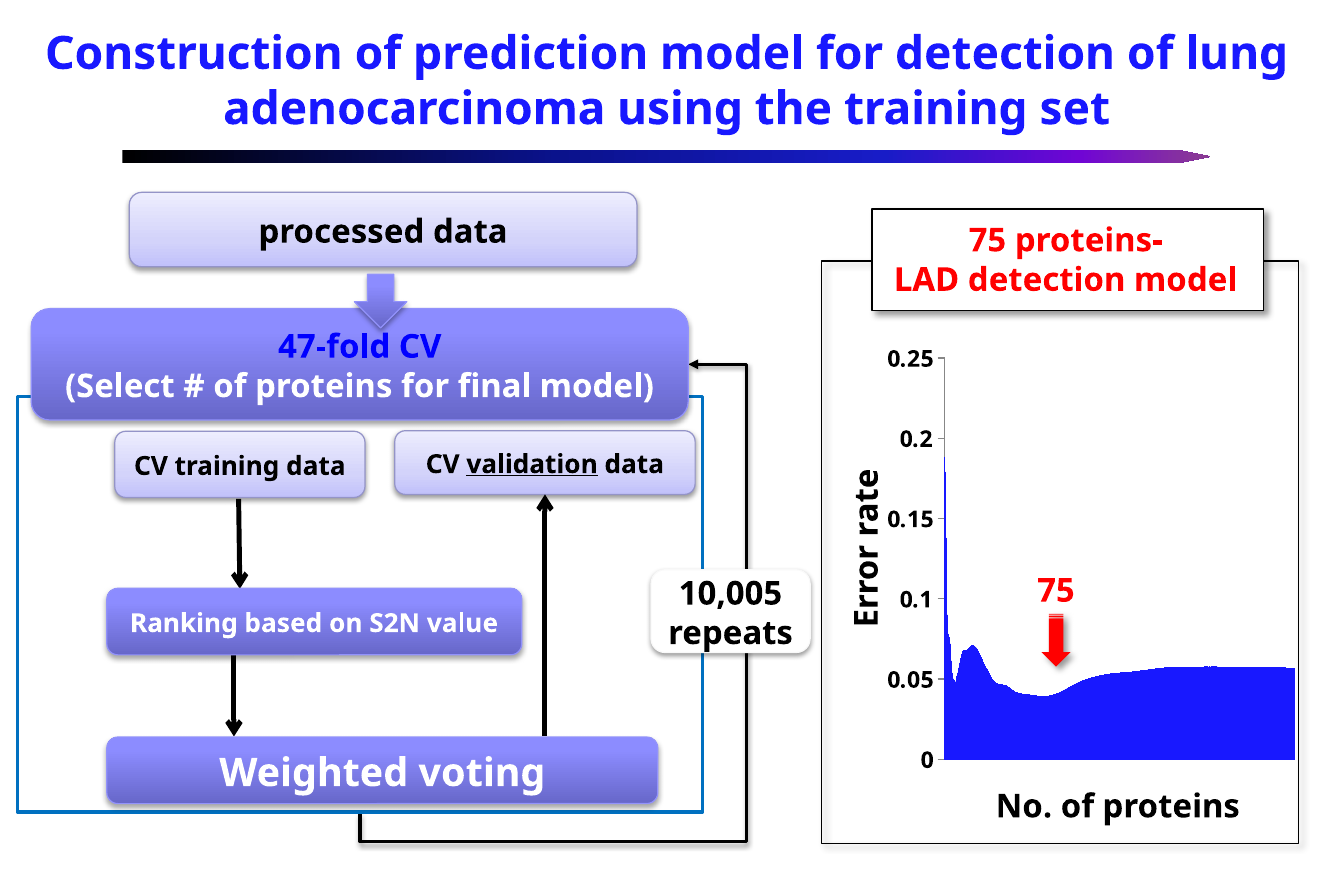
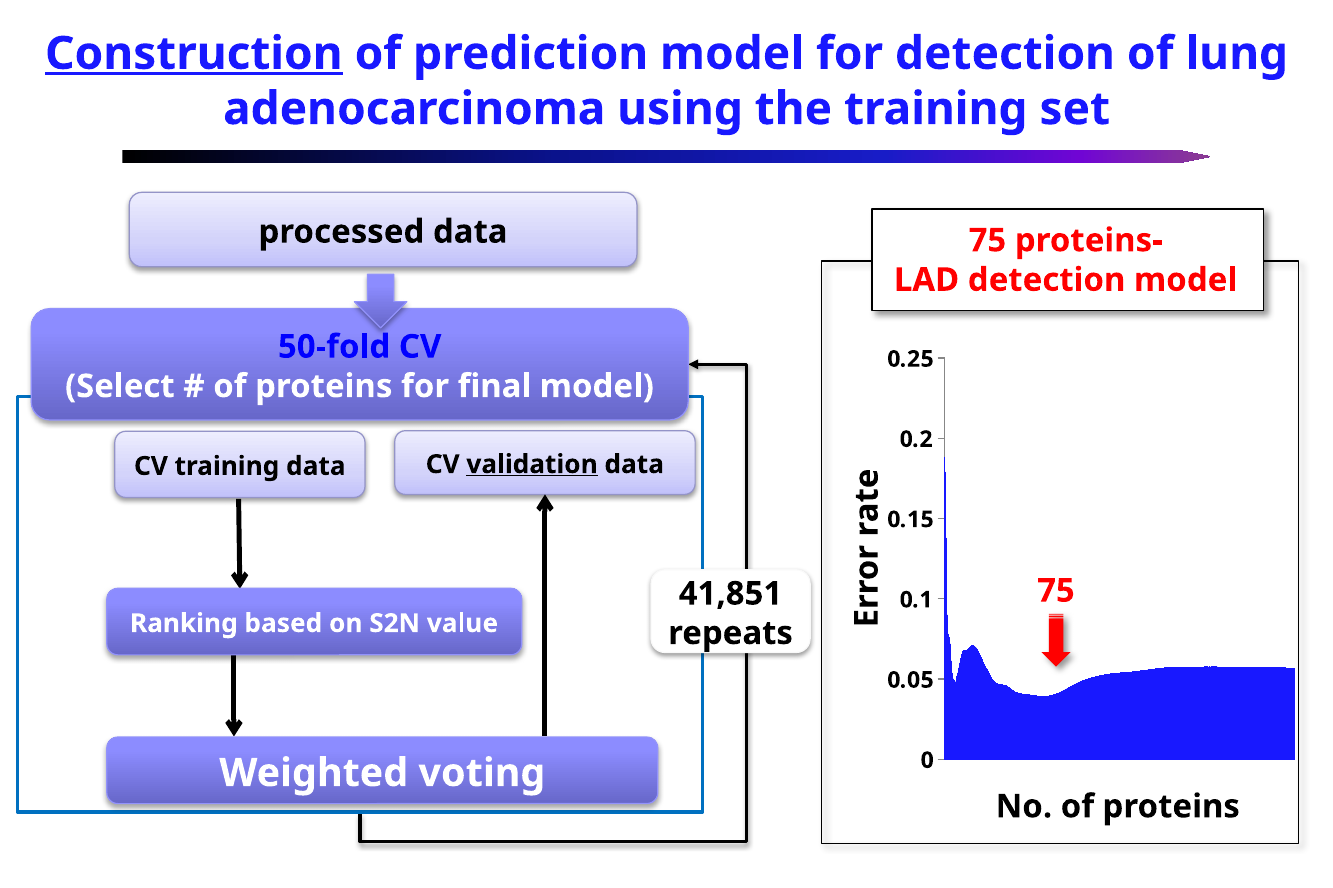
Construction underline: none -> present
47-fold: 47-fold -> 50-fold
10,005: 10,005 -> 41,851
